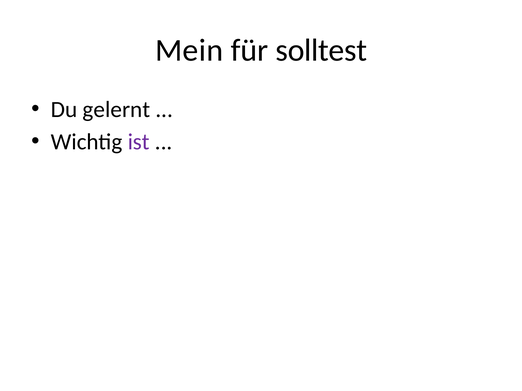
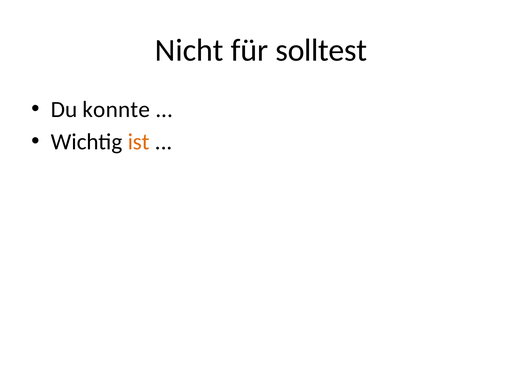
Mein: Mein -> Nicht
gelernt: gelernt -> konnte
ist colour: purple -> orange
